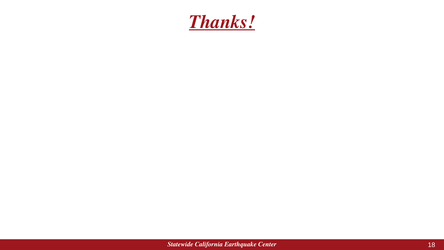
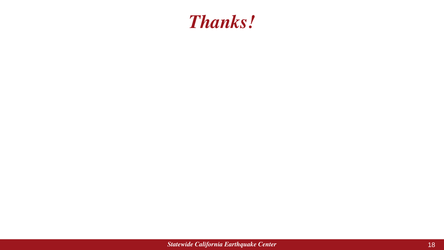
Thanks underline: present -> none
